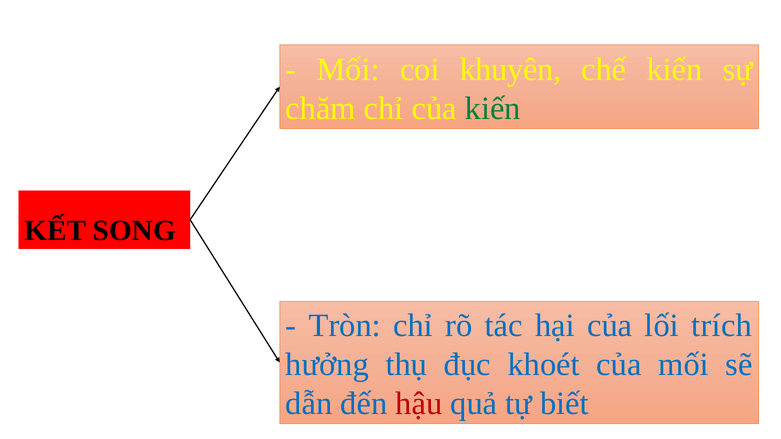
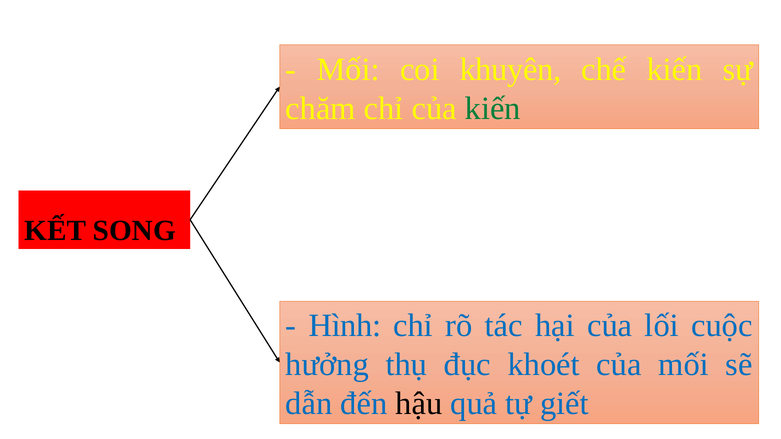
Tròn: Tròn -> Hình
trích: trích -> cuộc
hậu colour: red -> black
biết: biết -> giết
